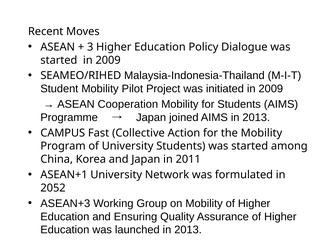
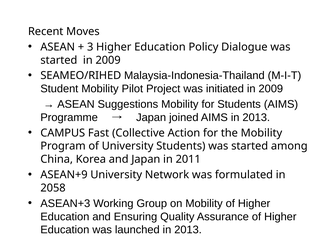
Cooperation: Cooperation -> Suggestions
ASEAN+1: ASEAN+1 -> ASEAN+9
2052: 2052 -> 2058
